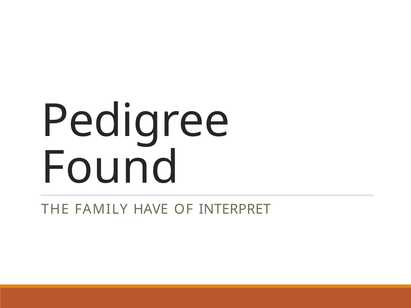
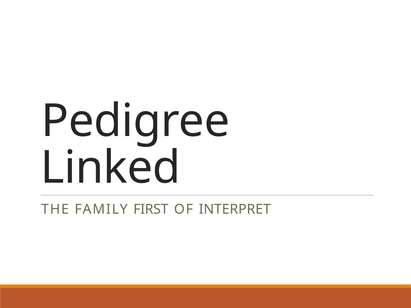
Found: Found -> Linked
HAVE: HAVE -> FIRST
